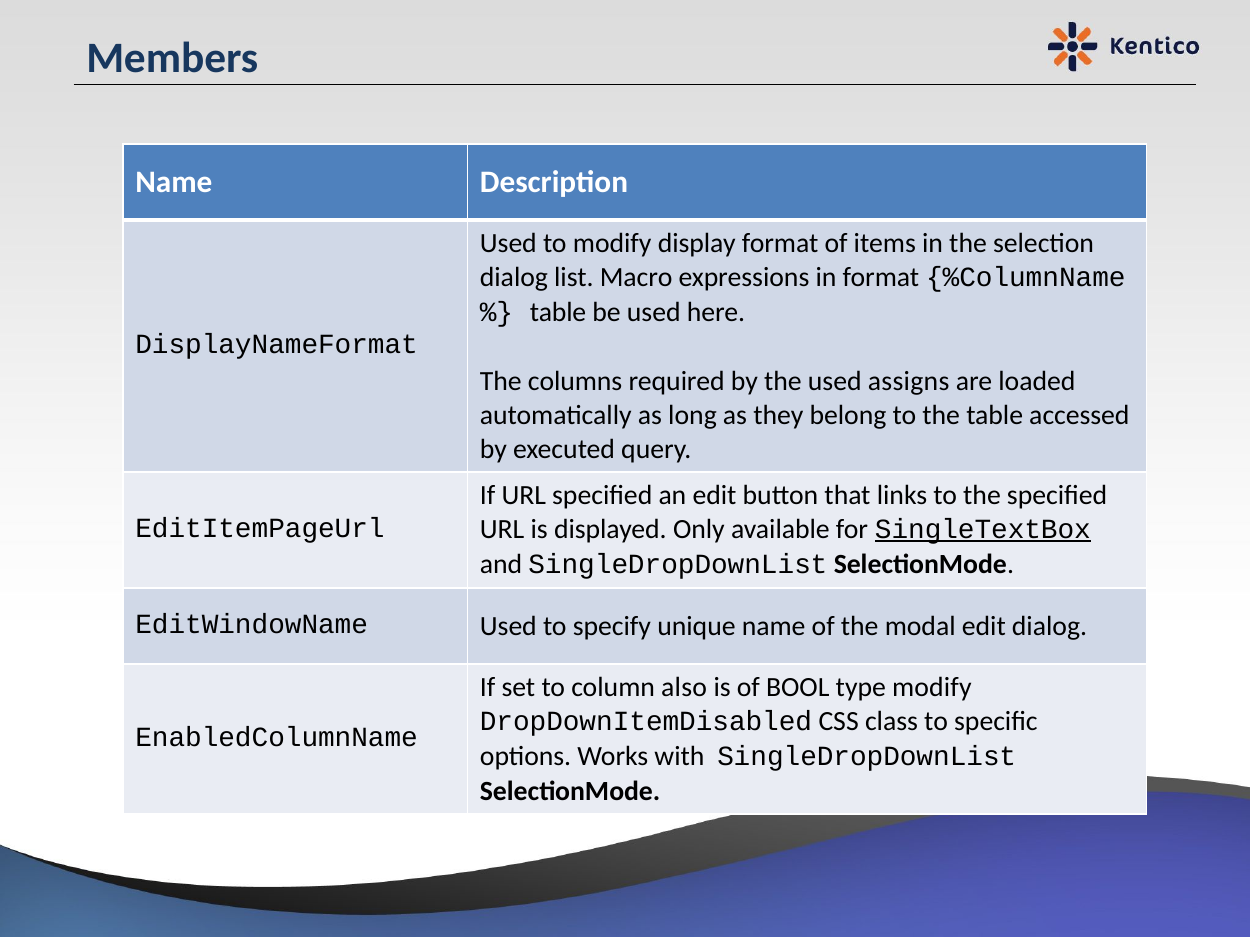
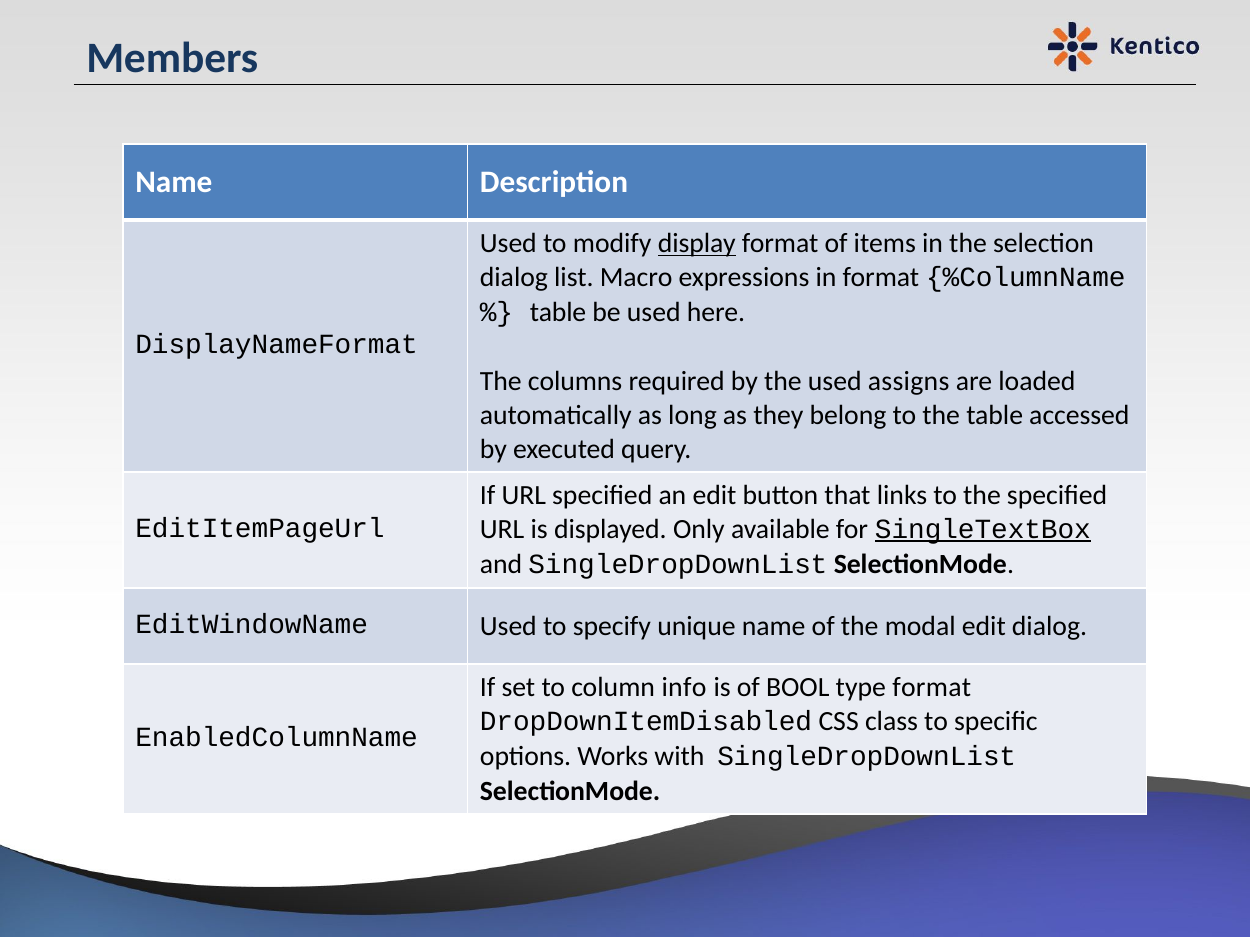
display underline: none -> present
also: also -> info
type modify: modify -> format
